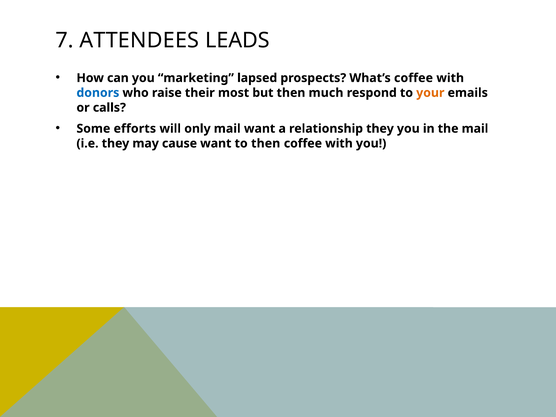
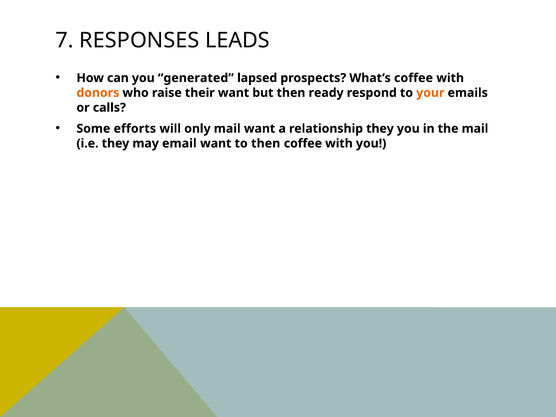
ATTENDEES: ATTENDEES -> RESPONSES
marketing: marketing -> generated
donors colour: blue -> orange
their most: most -> want
much: much -> ready
cause: cause -> email
